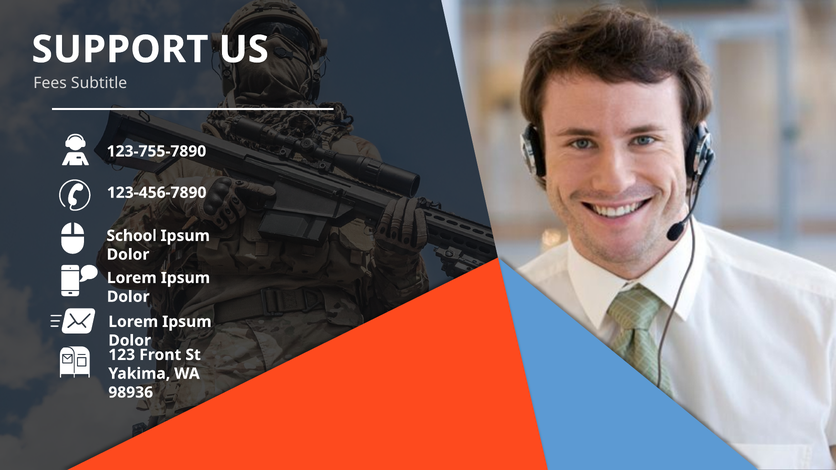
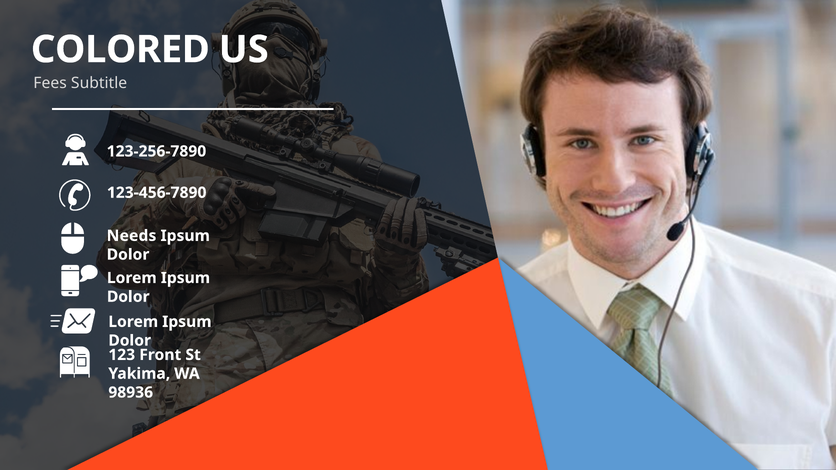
SUPPORT: SUPPORT -> COLORED
123-755-7890: 123-755-7890 -> 123-256-7890
School: School -> Needs
